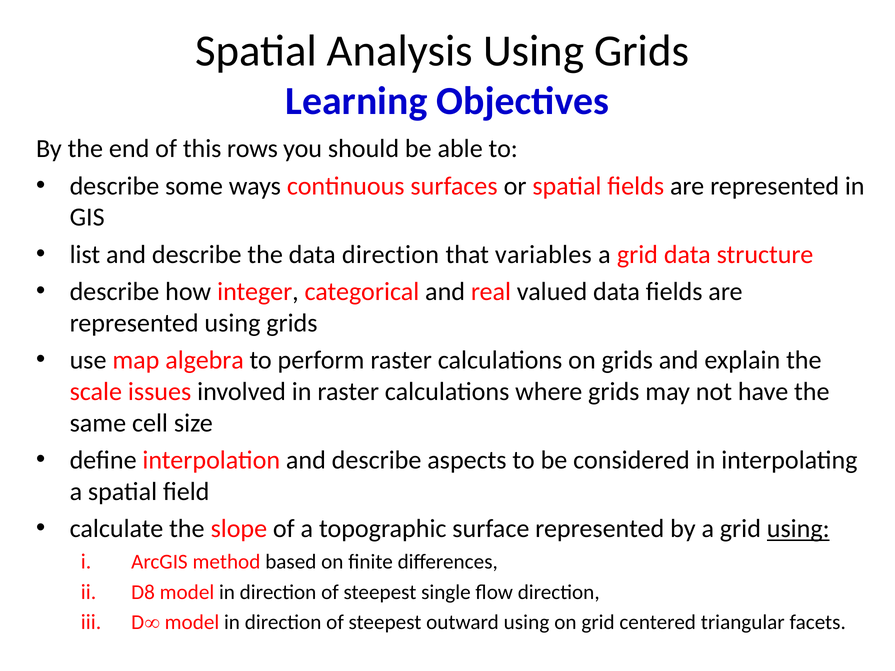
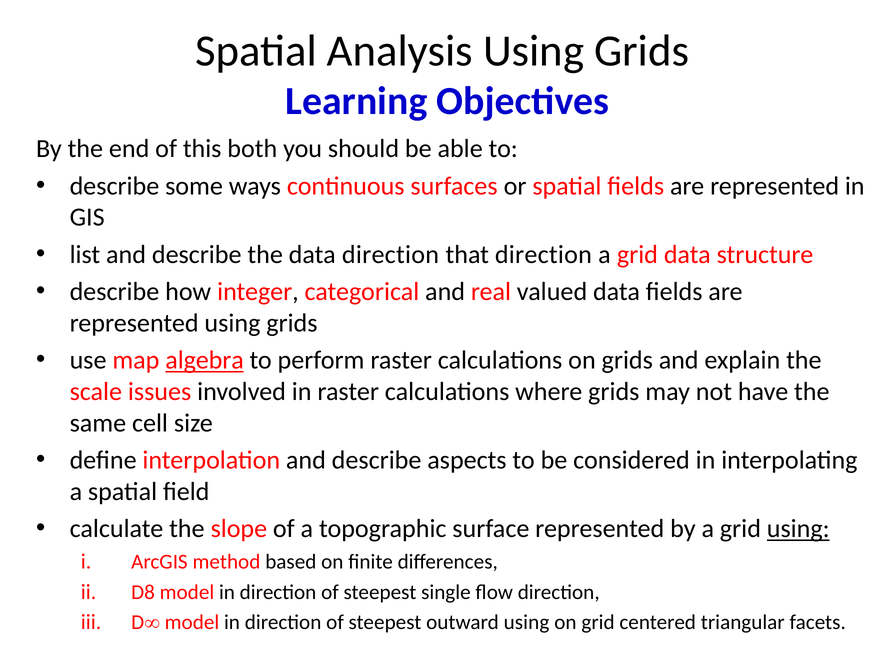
rows: rows -> both
that variables: variables -> direction
algebra underline: none -> present
